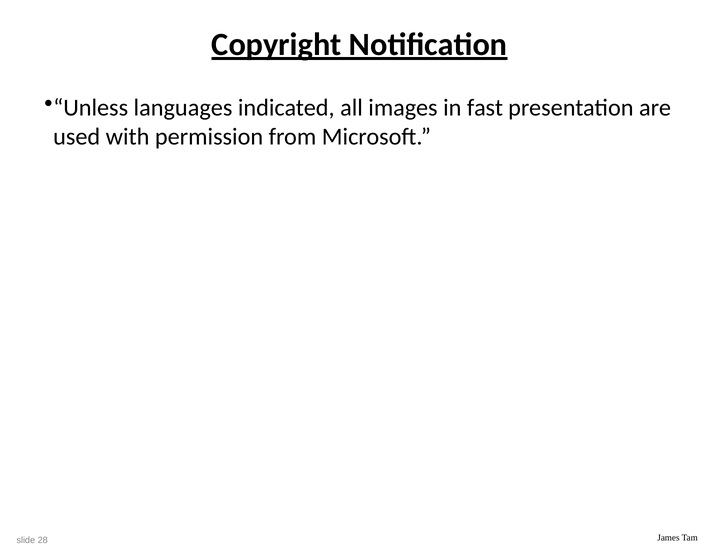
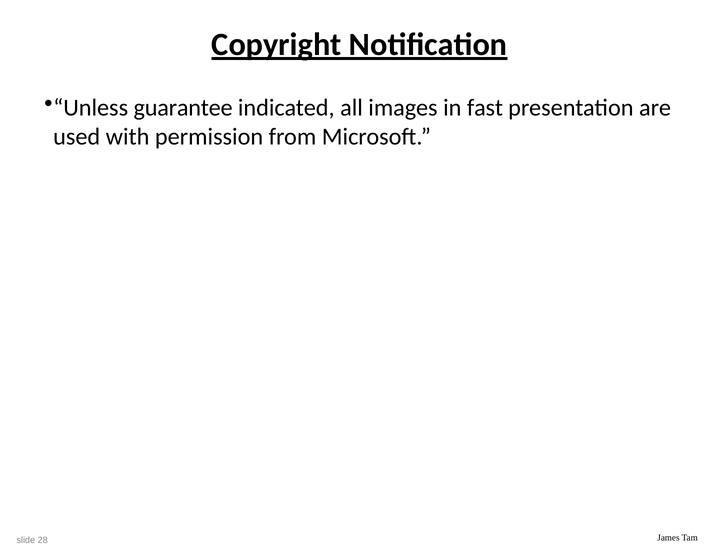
languages: languages -> guarantee
